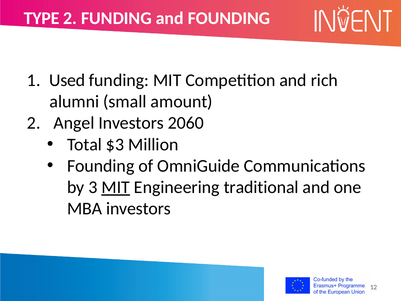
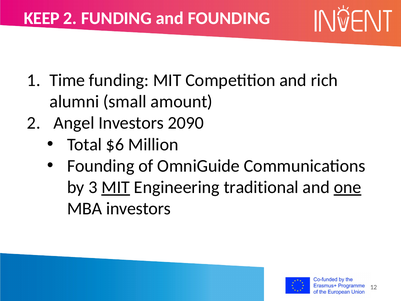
TYPE: TYPE -> KEEP
Used: Used -> Time
2060: 2060 -> 2090
$3: $3 -> $6
one underline: none -> present
